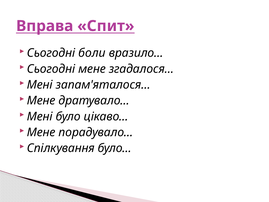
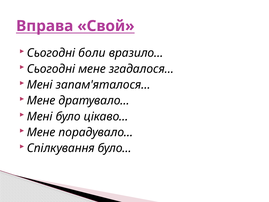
Спит: Спит -> Свой
